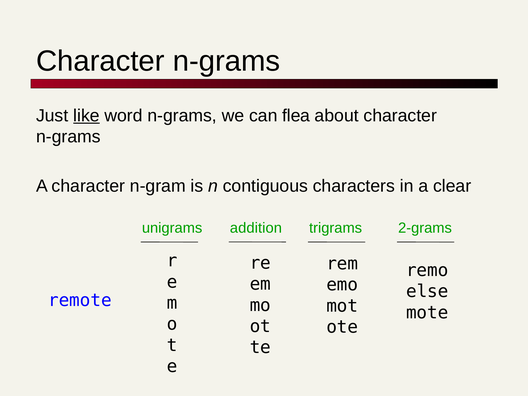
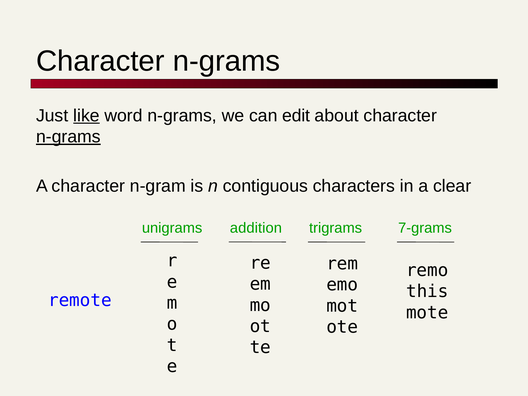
flea: flea -> edit
n-grams at (68, 137) underline: none -> present
2-grams: 2-grams -> 7-grams
else: else -> this
